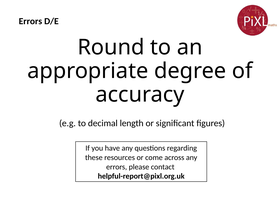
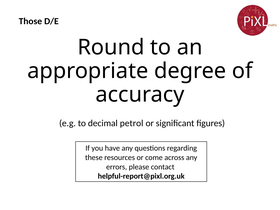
Errors at (30, 21): Errors -> Those
length: length -> petrol
